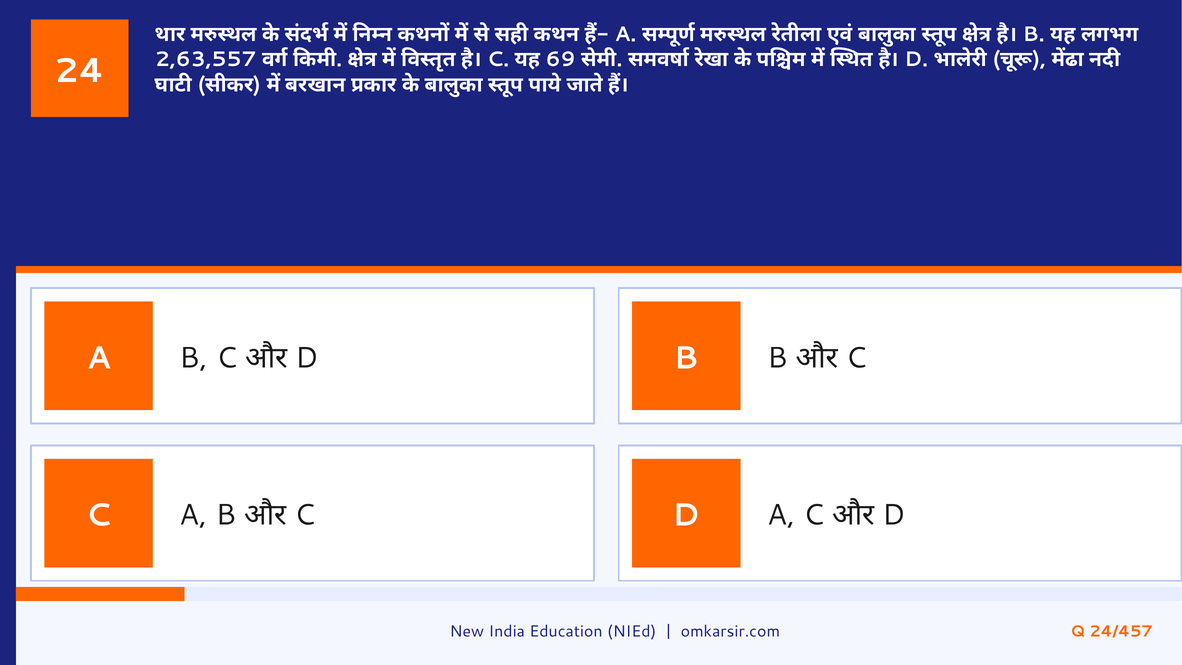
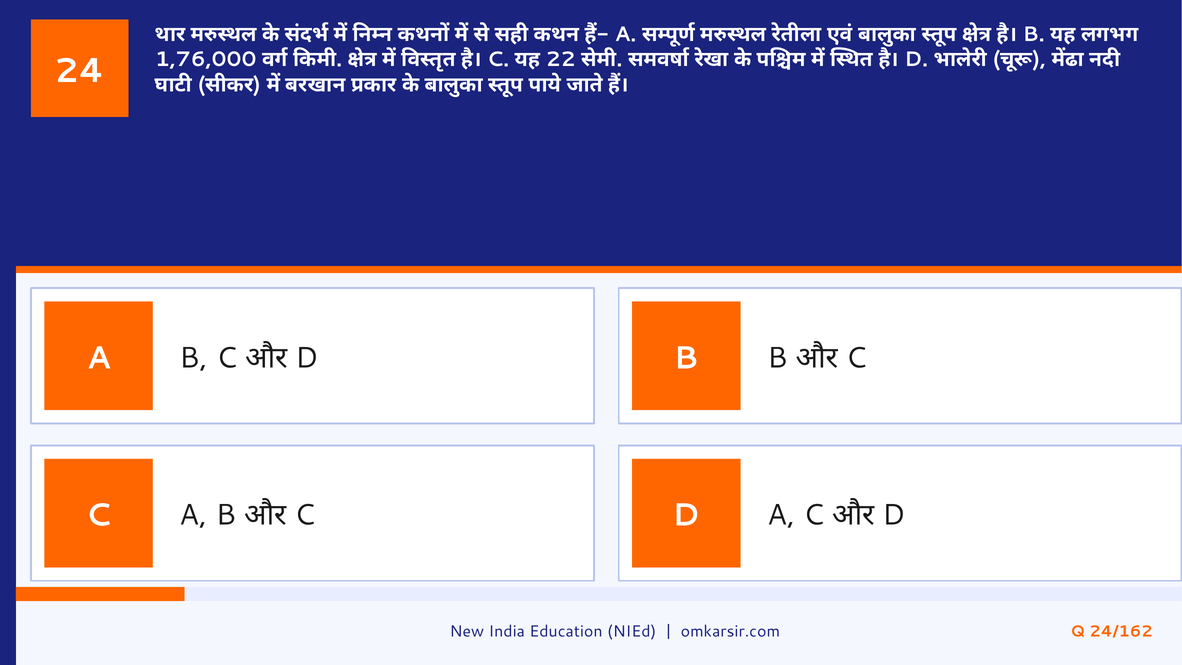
2,63,557: 2,63,557 -> 1,76,000
69: 69 -> 22
24/457: 24/457 -> 24/162
